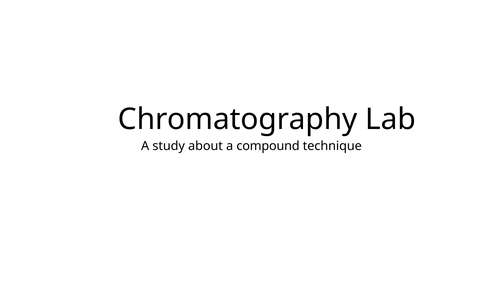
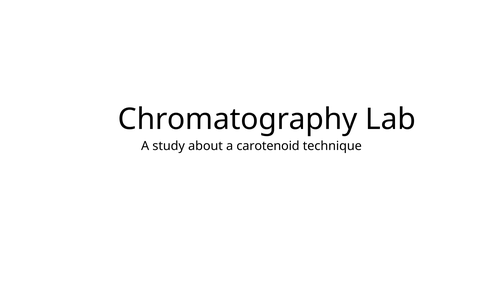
compound: compound -> carotenoid
